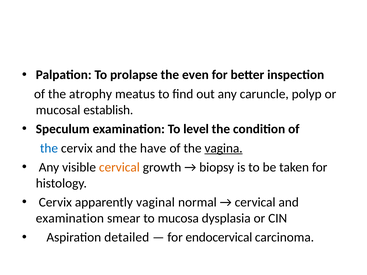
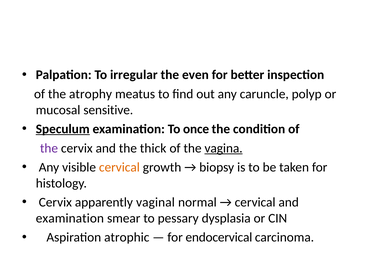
prolapse: prolapse -> irregular
establish: establish -> sensitive
Speculum underline: none -> present
level: level -> once
the at (49, 148) colour: blue -> purple
have: have -> thick
mucosa: mucosa -> pessary
detailed: detailed -> atrophic
